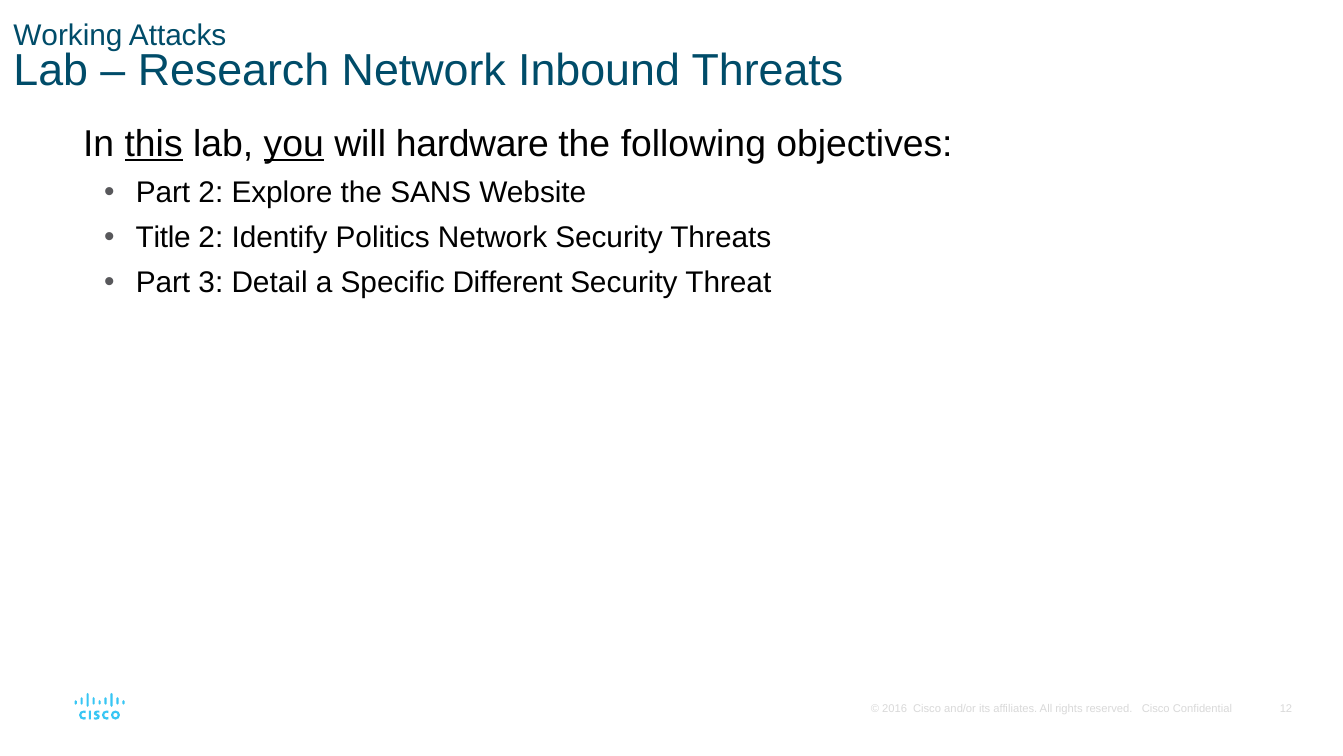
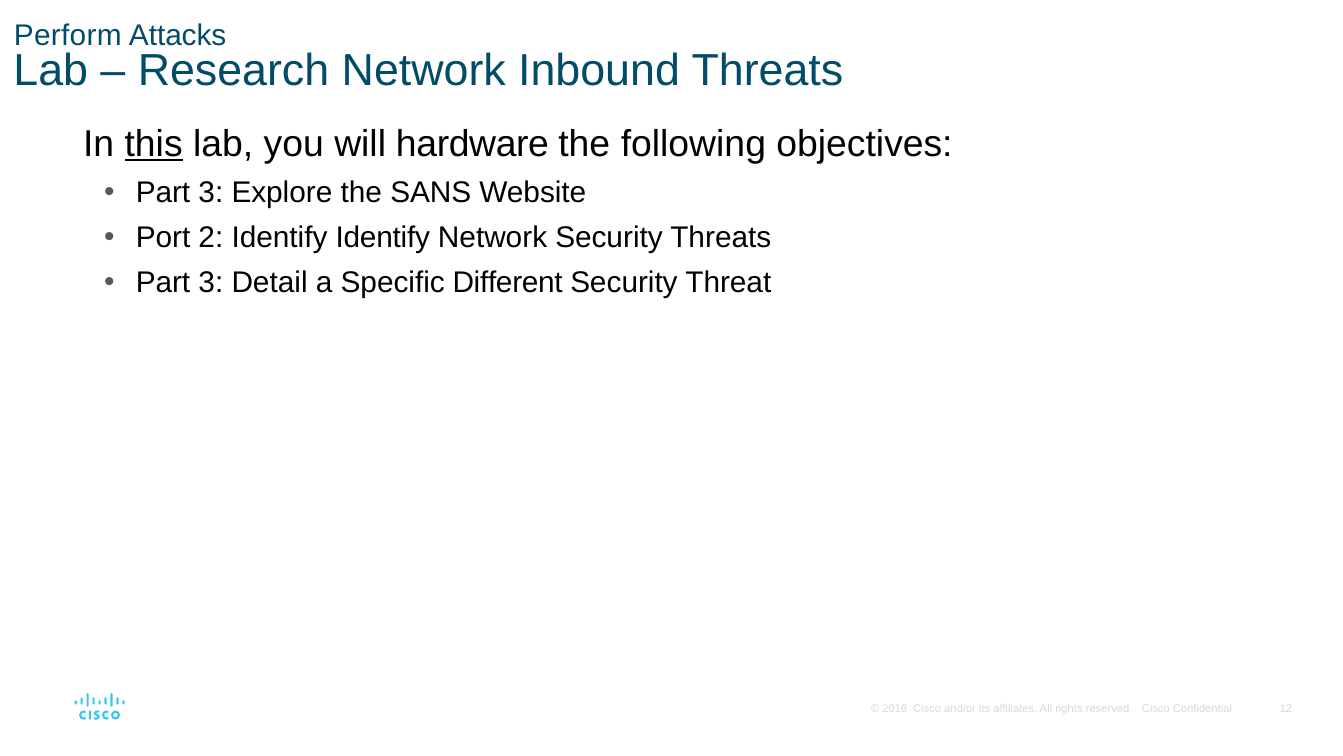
Working: Working -> Perform
you underline: present -> none
2 at (211, 192): 2 -> 3
Title: Title -> Port
Identify Politics: Politics -> Identify
